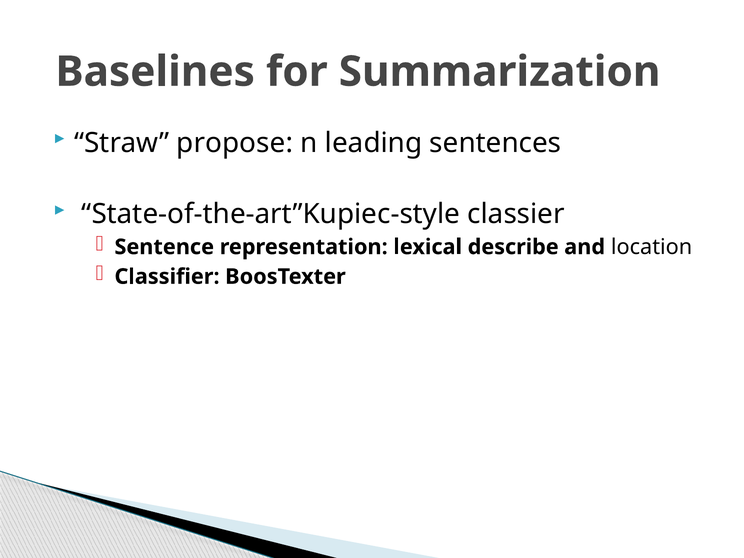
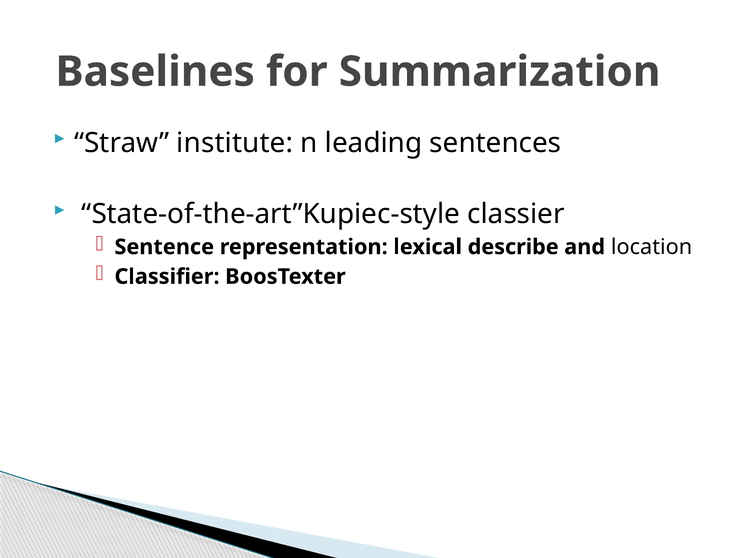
propose: propose -> institute
